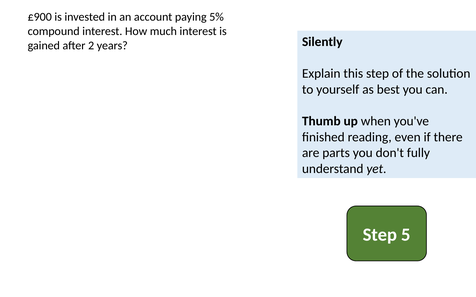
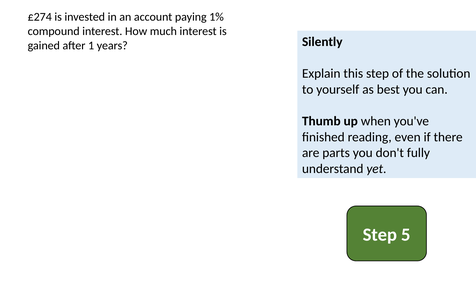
£900: £900 -> £274
5%: 5% -> 1%
2: 2 -> 1
